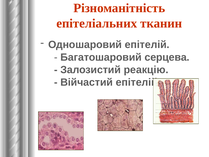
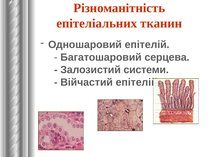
реакцію: реакцію -> системи
